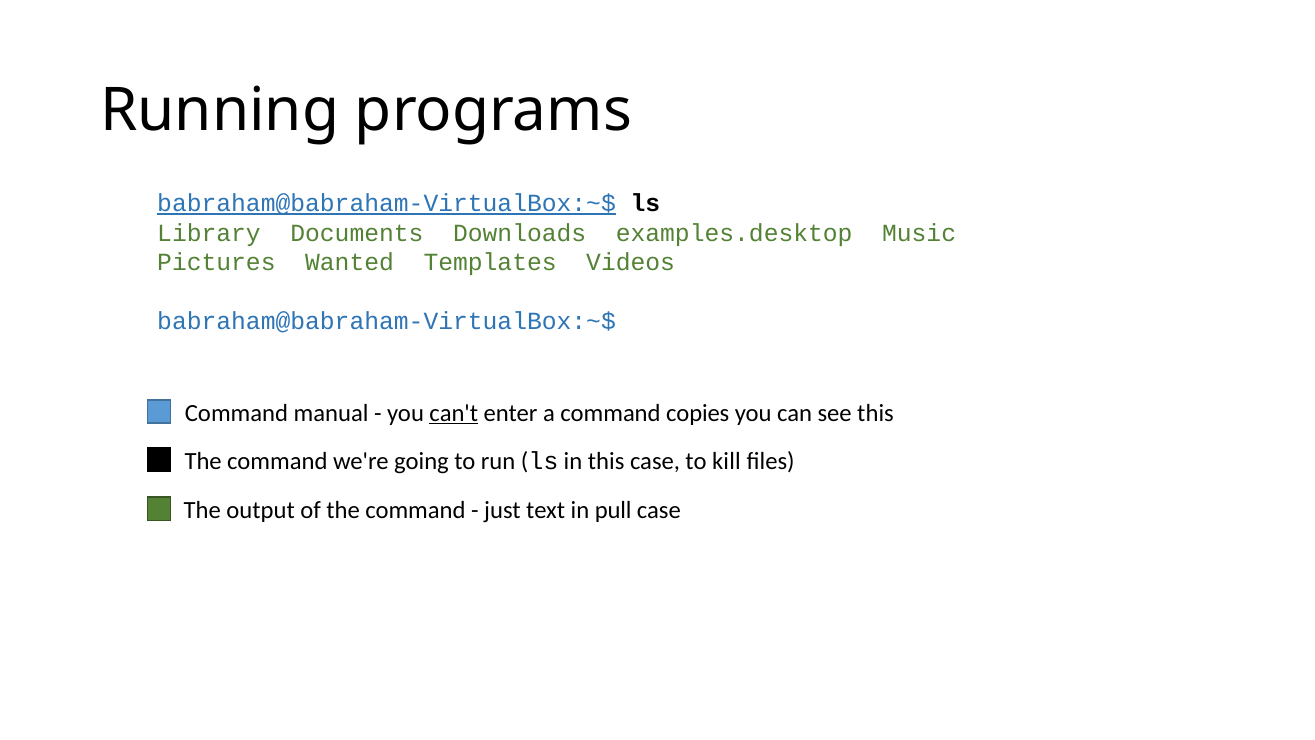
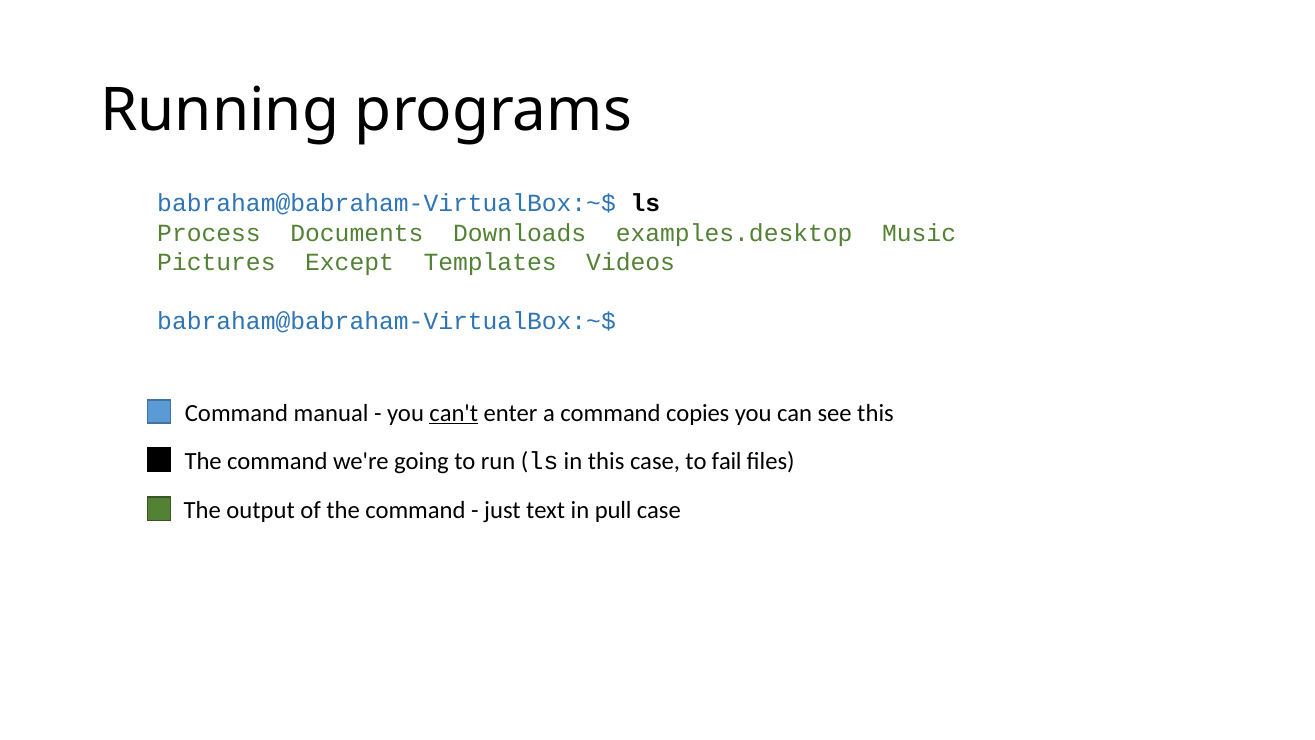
babraham@babraham-VirtualBox:~$ at (387, 203) underline: present -> none
Library: Library -> Process
Wanted: Wanted -> Except
kill: kill -> fail
